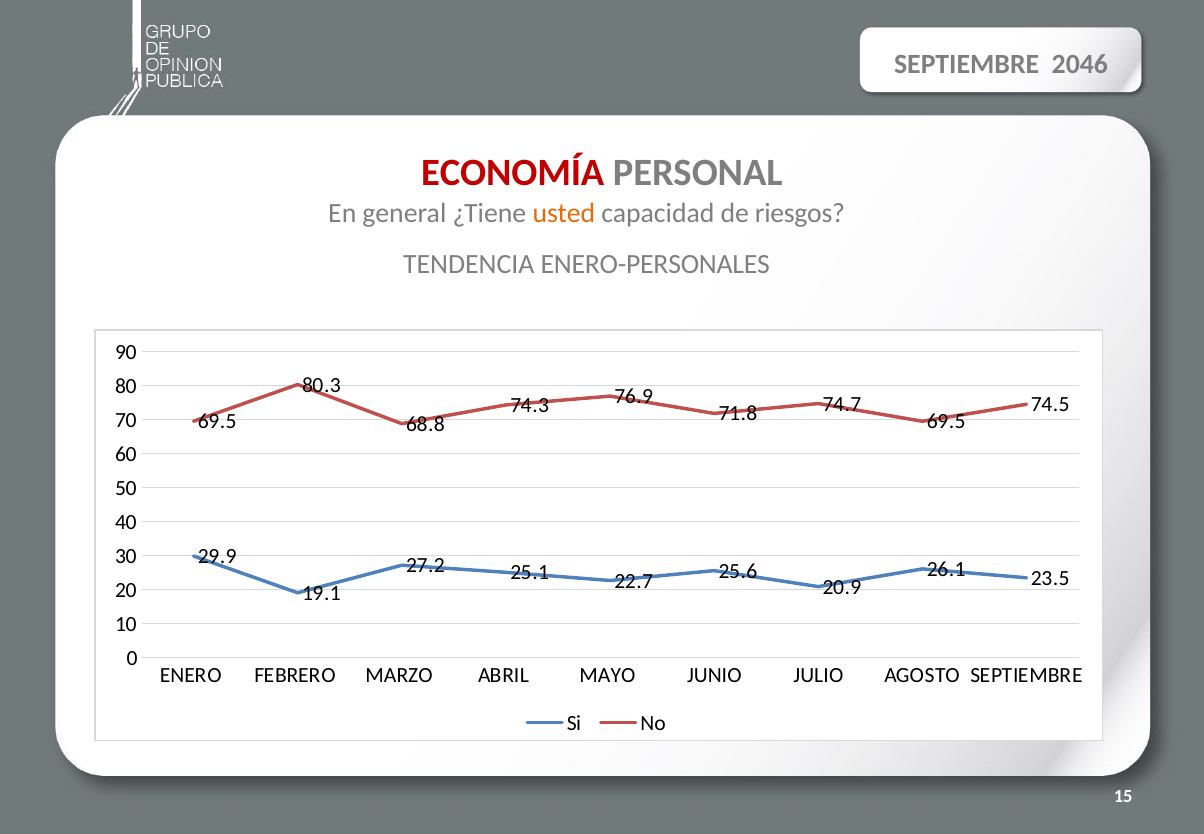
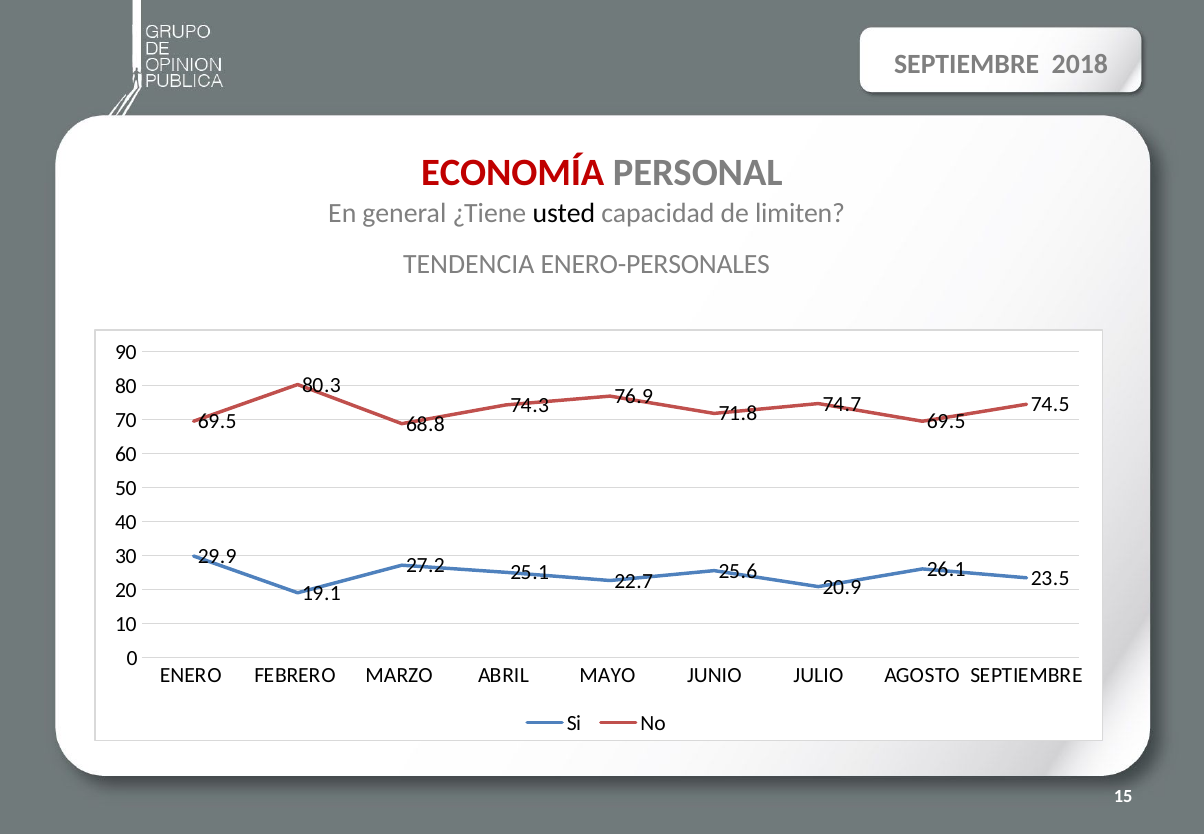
2046: 2046 -> 2018
usted colour: orange -> black
riesgos: riesgos -> limiten
